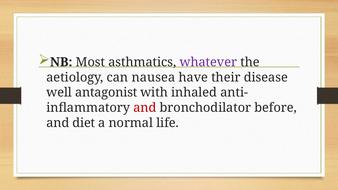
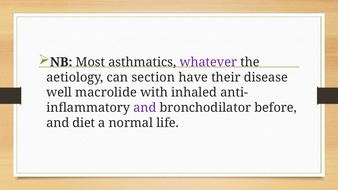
nausea: nausea -> section
antagonist: antagonist -> macrolide
and at (145, 108) colour: red -> purple
